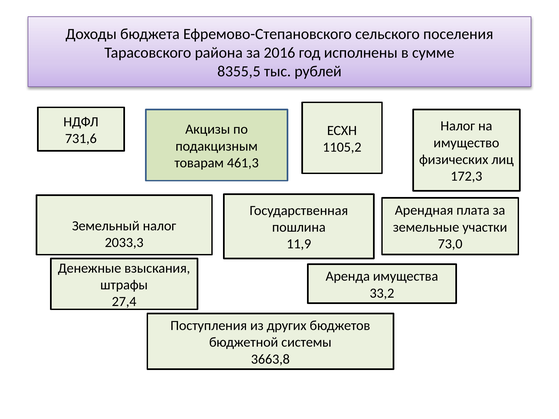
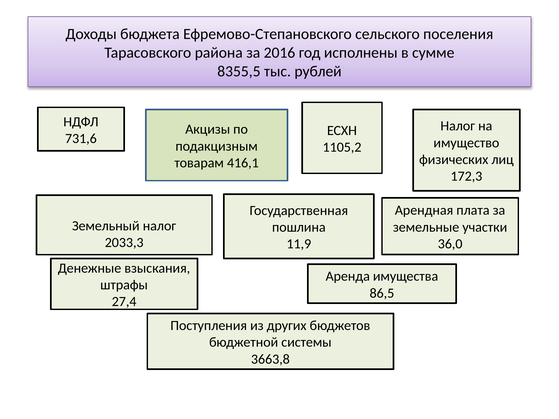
461,3: 461,3 -> 416,1
73,0: 73,0 -> 36,0
33,2: 33,2 -> 86,5
